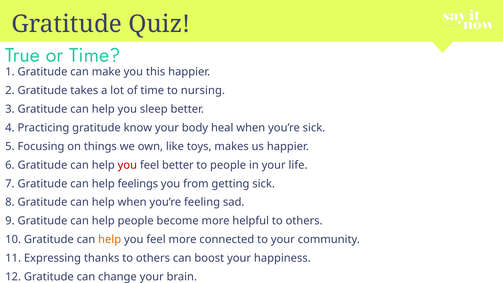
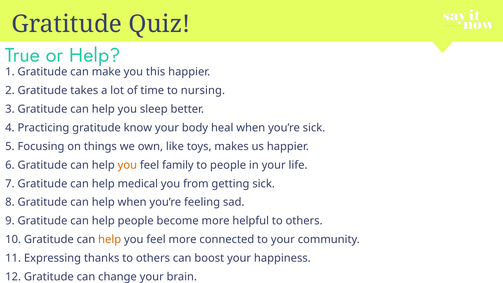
or Time: Time -> Help
you at (127, 165) colour: red -> orange
feel better: better -> family
feelings: feelings -> medical
